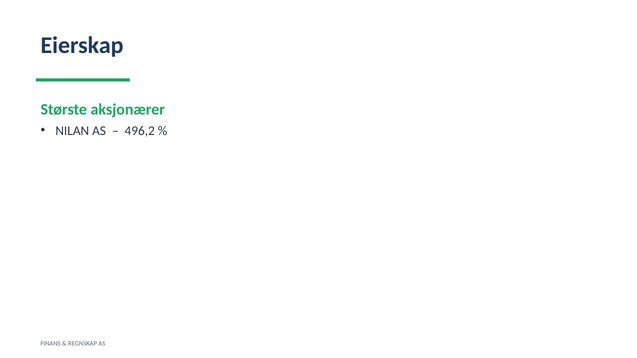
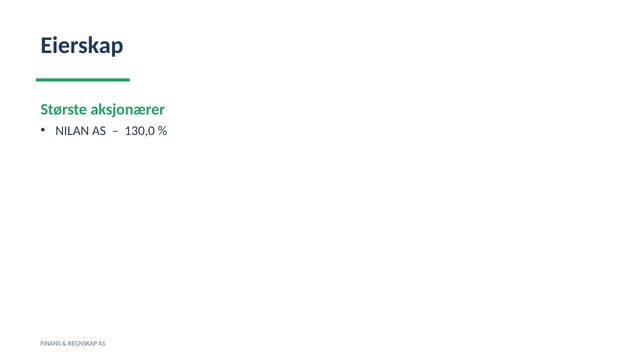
496,2: 496,2 -> 130,0
